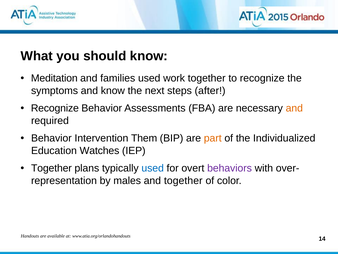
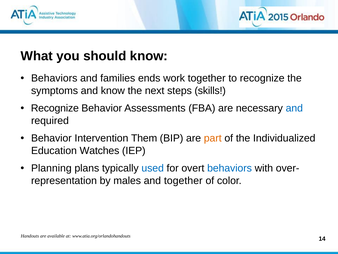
Meditation at (54, 78): Meditation -> Behaviors
families used: used -> ends
after: after -> skills
and at (294, 108) colour: orange -> blue
Together at (51, 168): Together -> Planning
behaviors at (230, 168) colour: purple -> blue
